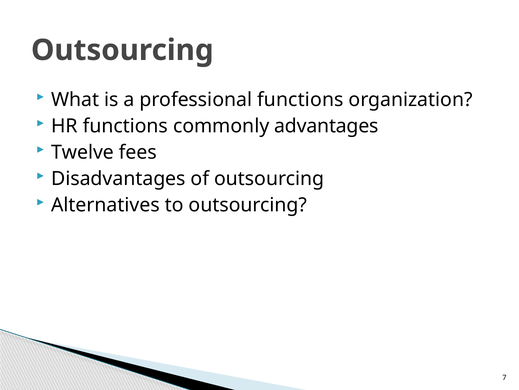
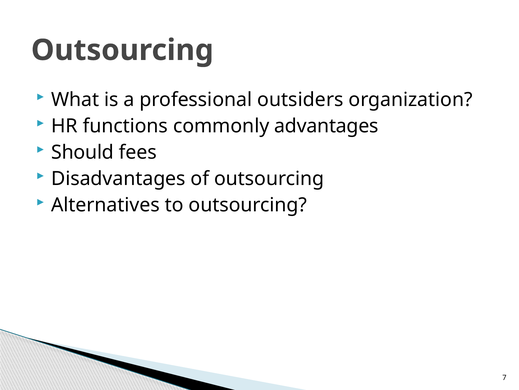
professional functions: functions -> outsiders
Twelve: Twelve -> Should
